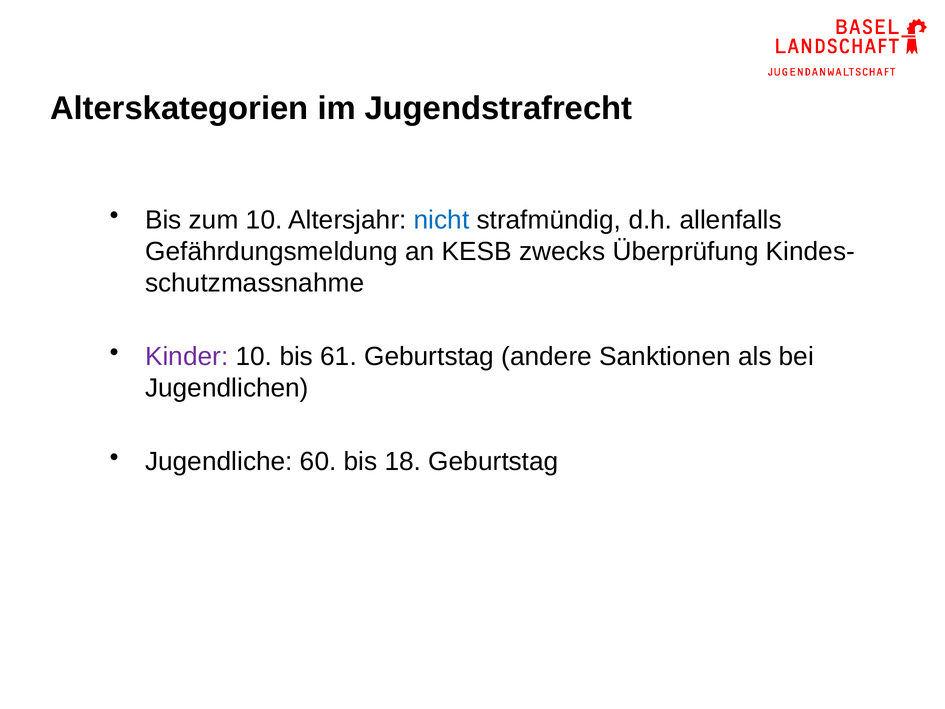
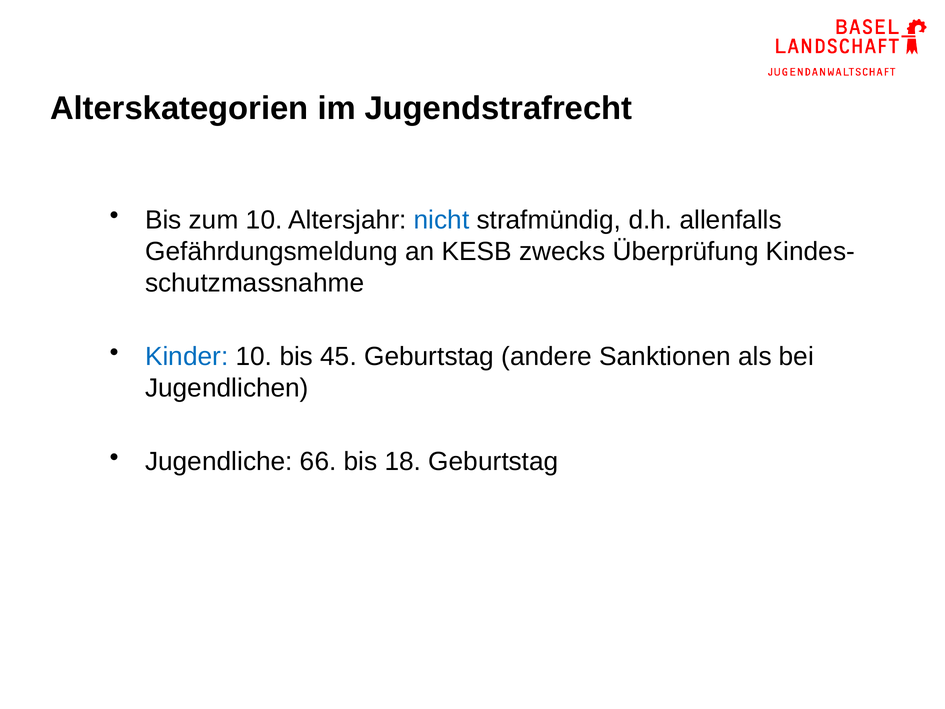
Kinder colour: purple -> blue
61: 61 -> 45
60: 60 -> 66
